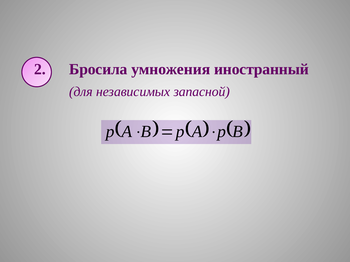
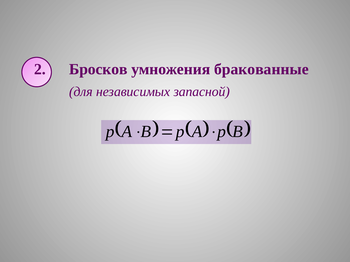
Бросила: Бросила -> Бросков
иностранный: иностранный -> бракованные
